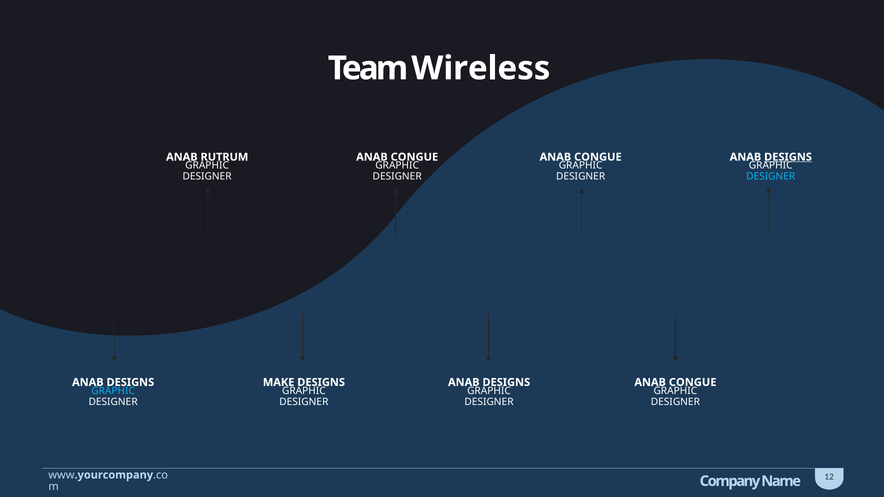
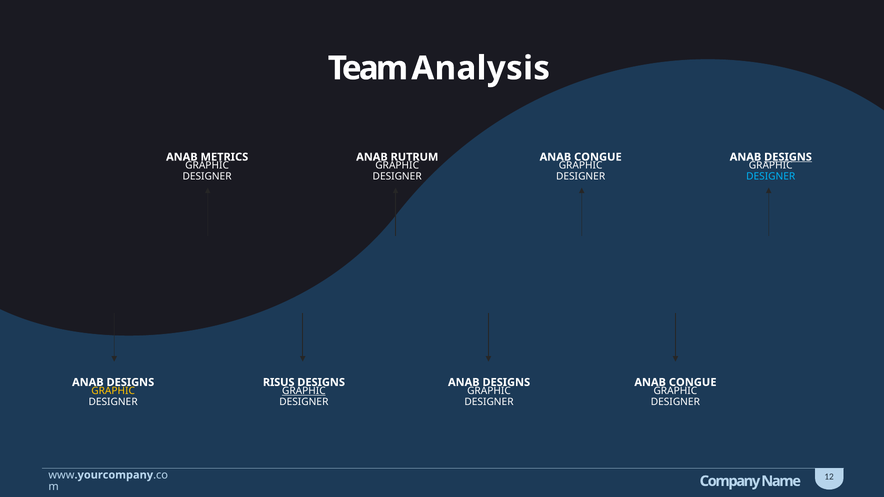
Wireless: Wireless -> Analysis
RUTRUM: RUTRUM -> METRICS
CONGUE at (414, 157): CONGUE -> RUTRUM
MAKE: MAKE -> RISUS
GRAPHIC at (113, 391) colour: light blue -> yellow
GRAPHIC at (304, 391) underline: none -> present
